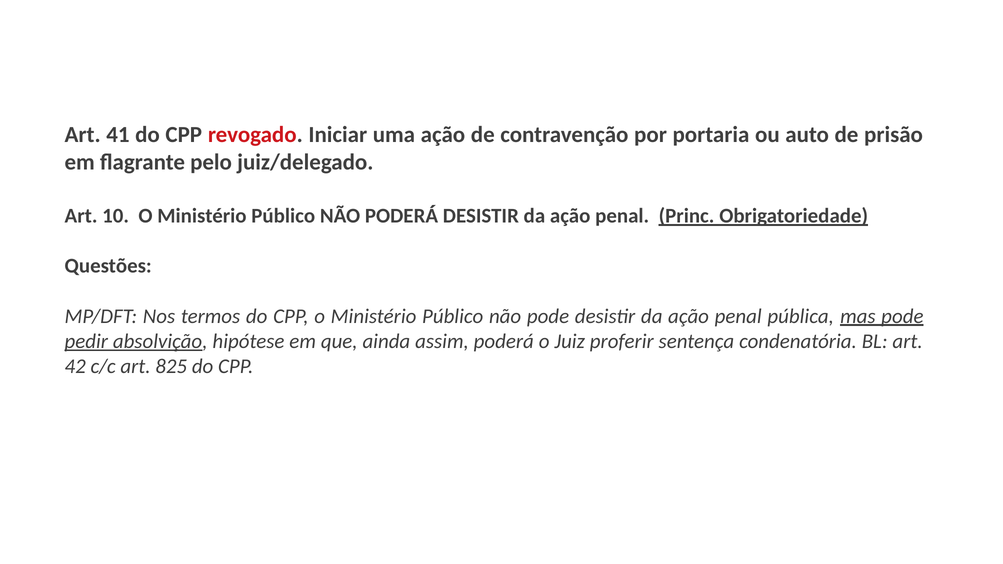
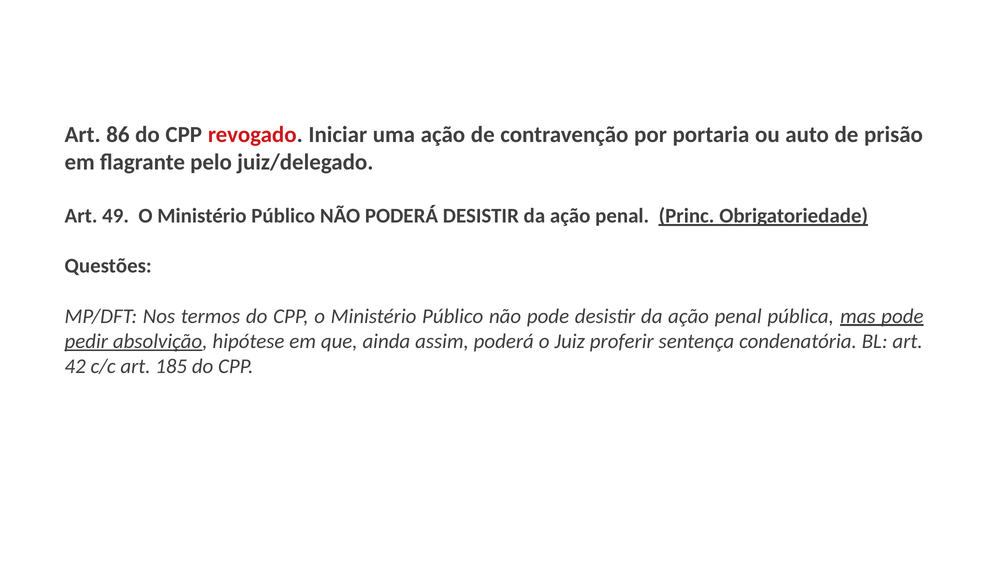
41: 41 -> 86
10: 10 -> 49
825: 825 -> 185
